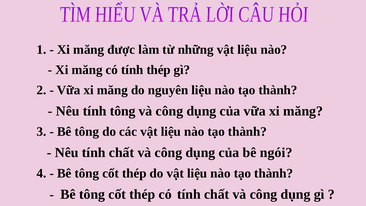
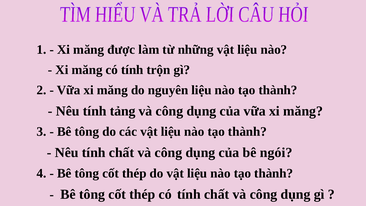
tính thép: thép -> trộn
tính tông: tông -> tảng
